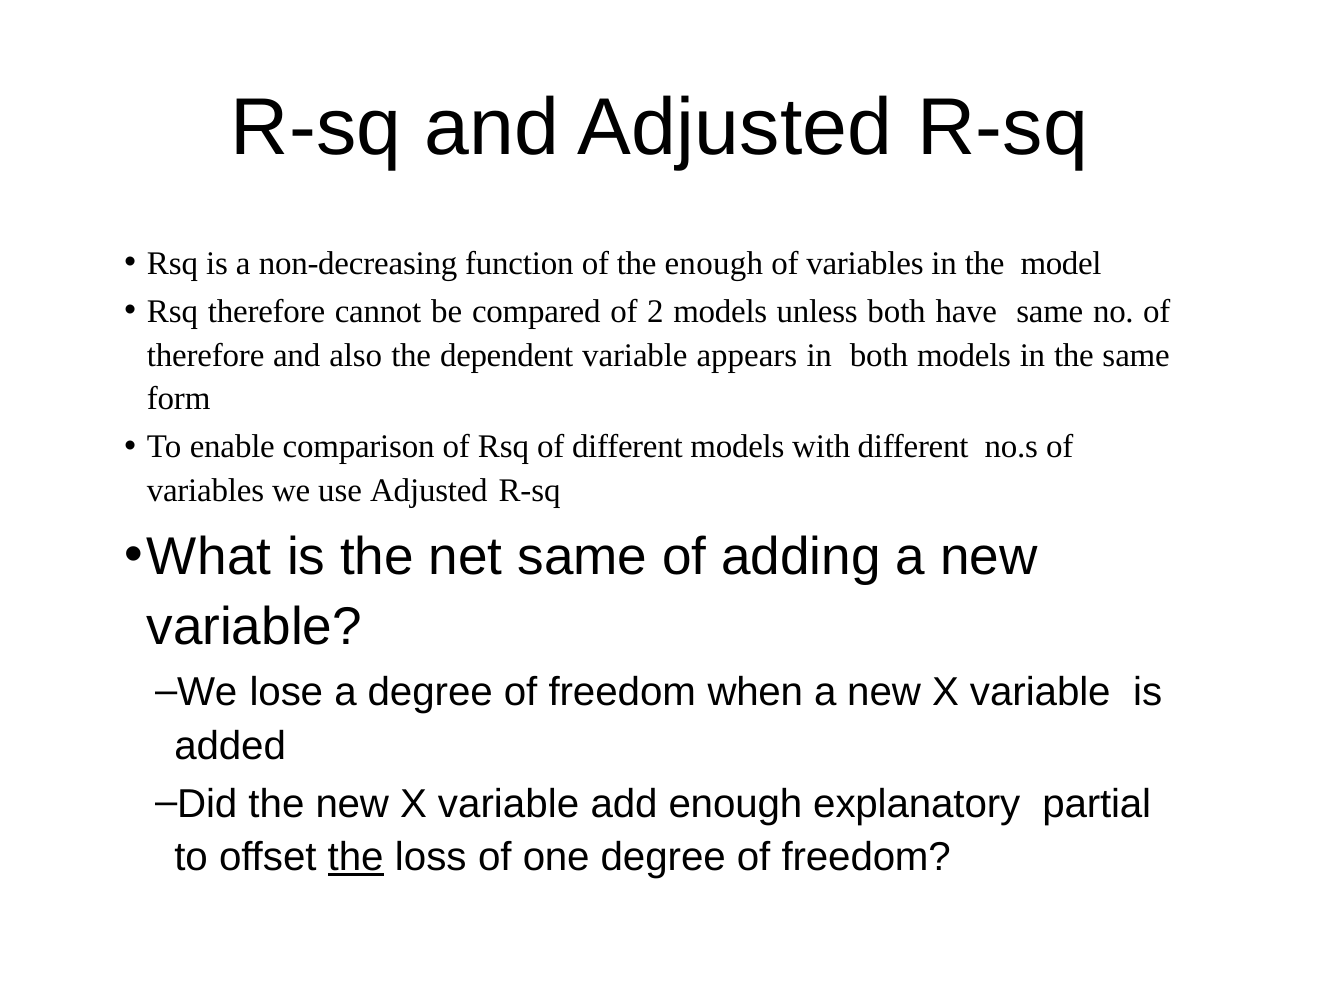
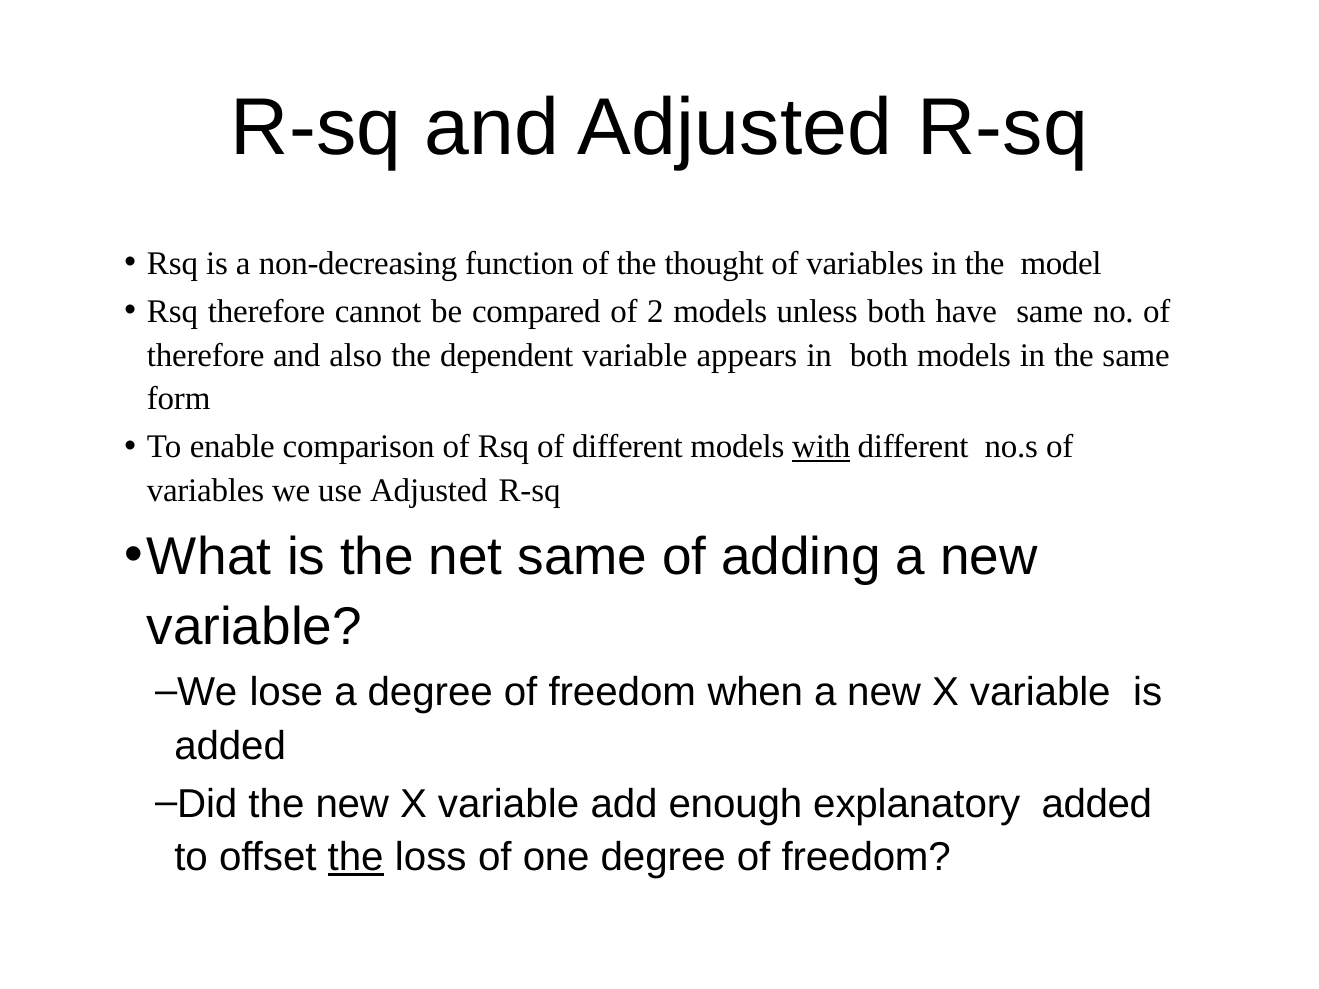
the enough: enough -> thought
with underline: none -> present
explanatory partial: partial -> added
